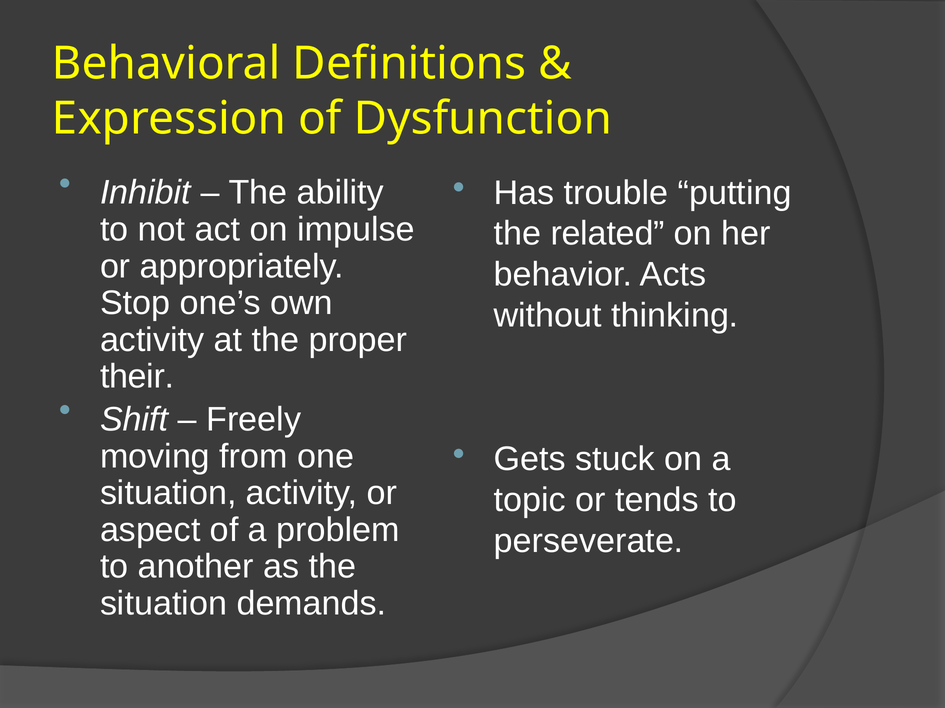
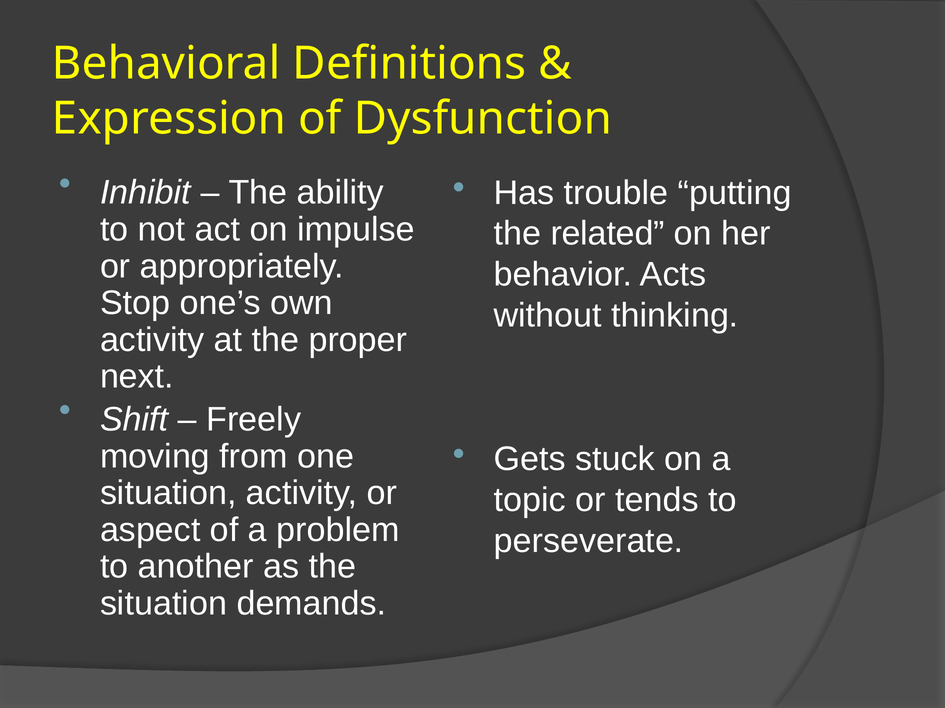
their: their -> next
